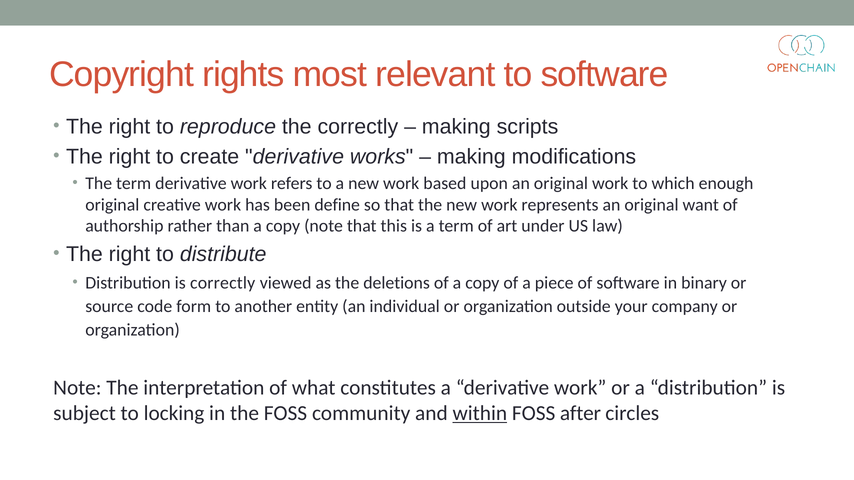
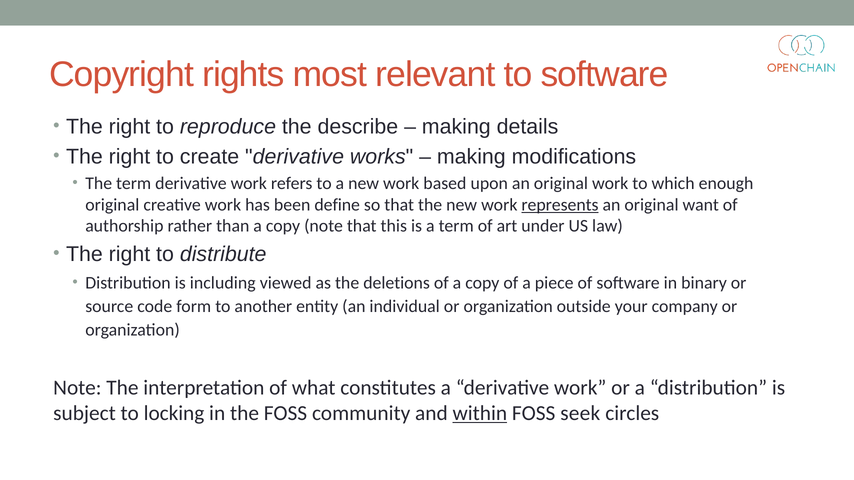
the correctly: correctly -> describe
scripts: scripts -> details
represents underline: none -> present
is correctly: correctly -> including
after: after -> seek
